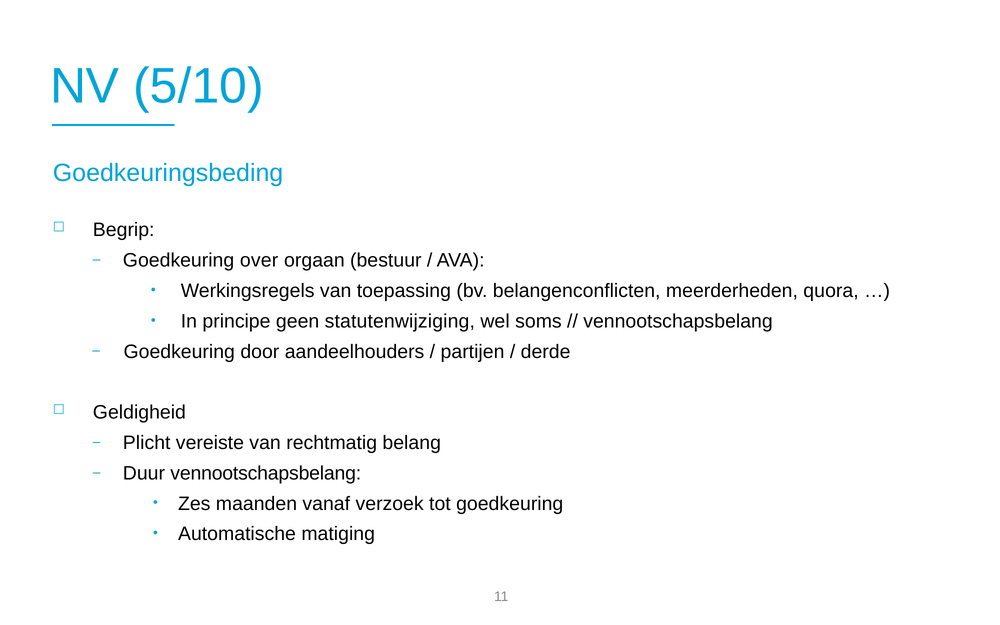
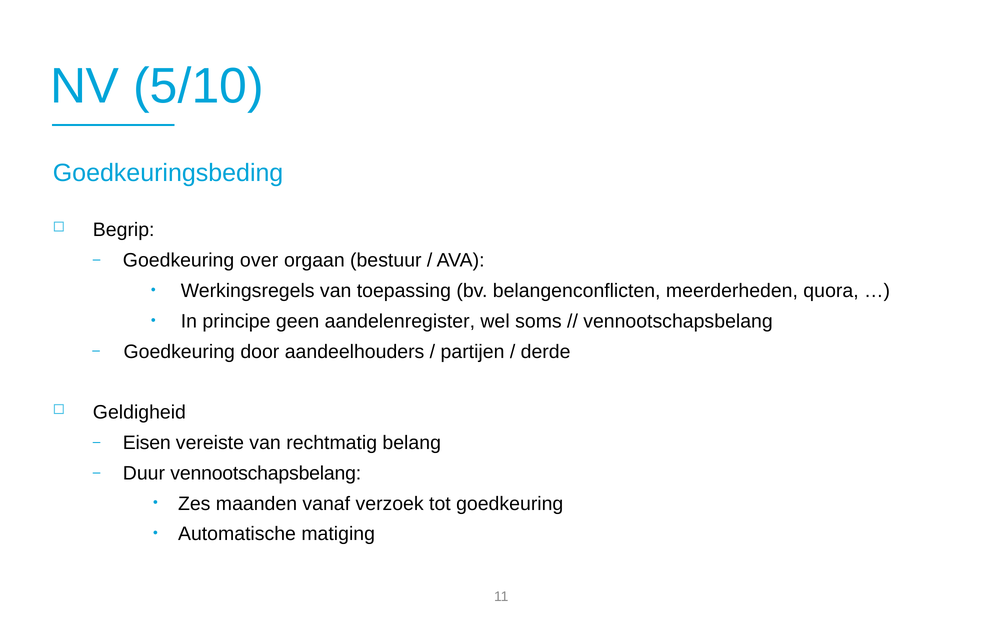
statutenwijziging: statutenwijziging -> aandelenregister
Plicht: Plicht -> Eisen
